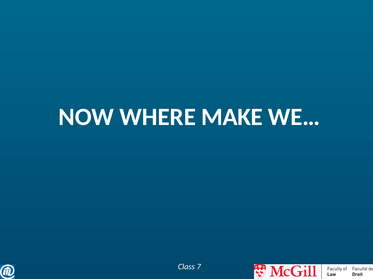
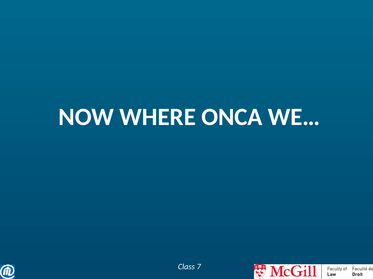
MAKE: MAKE -> ONCA
